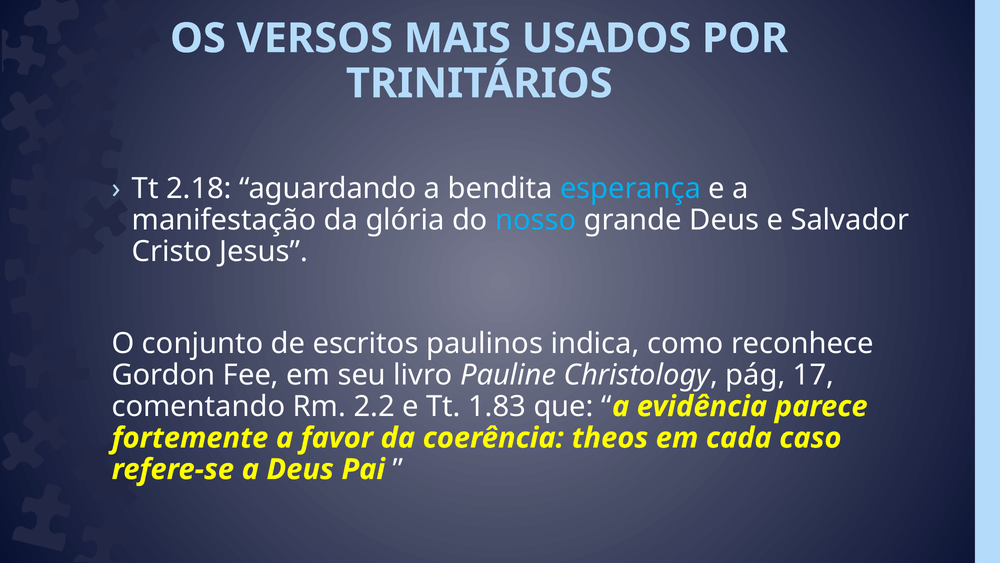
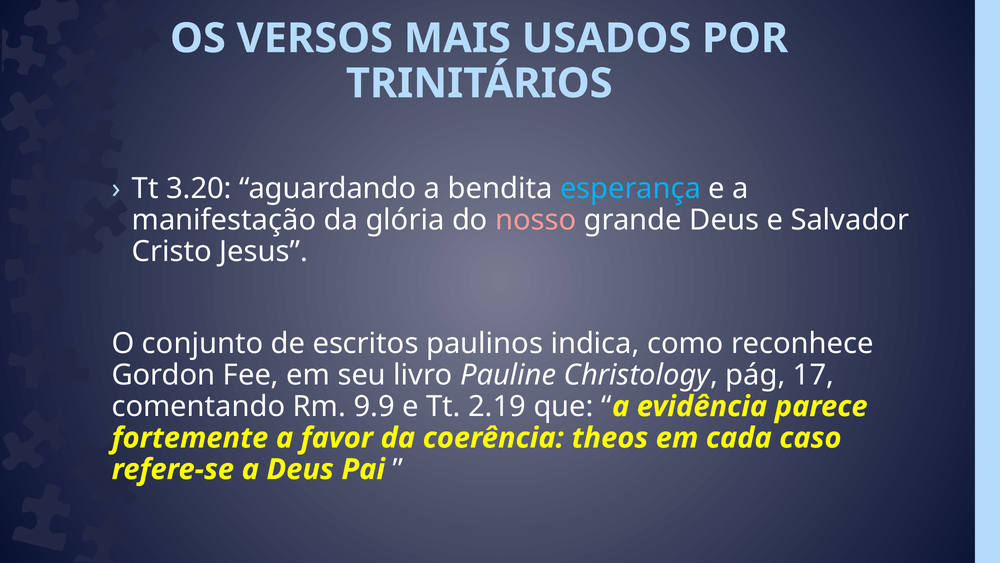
2.18: 2.18 -> 3.20
nosso colour: light blue -> pink
2.2: 2.2 -> 9.9
1.83: 1.83 -> 2.19
